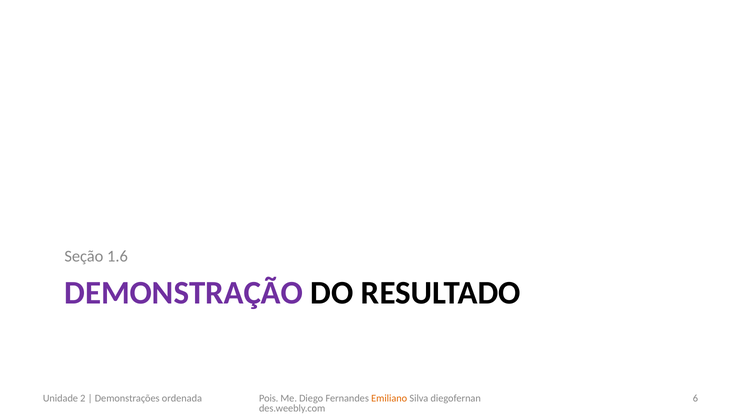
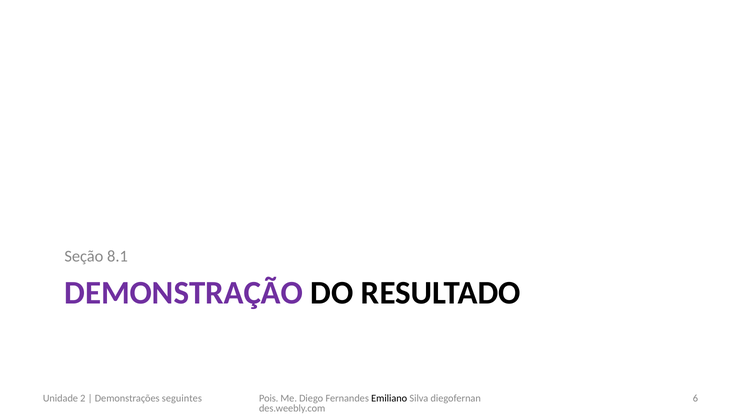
1.6: 1.6 -> 8.1
ordenada: ordenada -> seguintes
Emiliano colour: orange -> black
